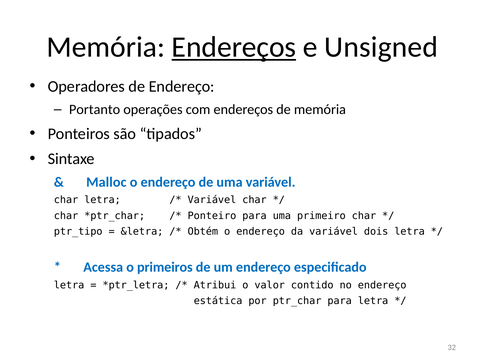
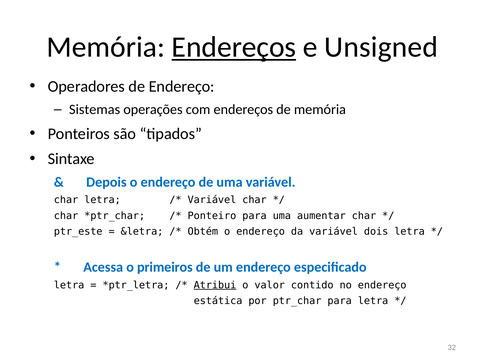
Portanto: Portanto -> Sistemas
Malloc: Malloc -> Depois
primeiro: primeiro -> aumentar
ptr_tipo: ptr_tipo -> ptr_este
Atribui underline: none -> present
